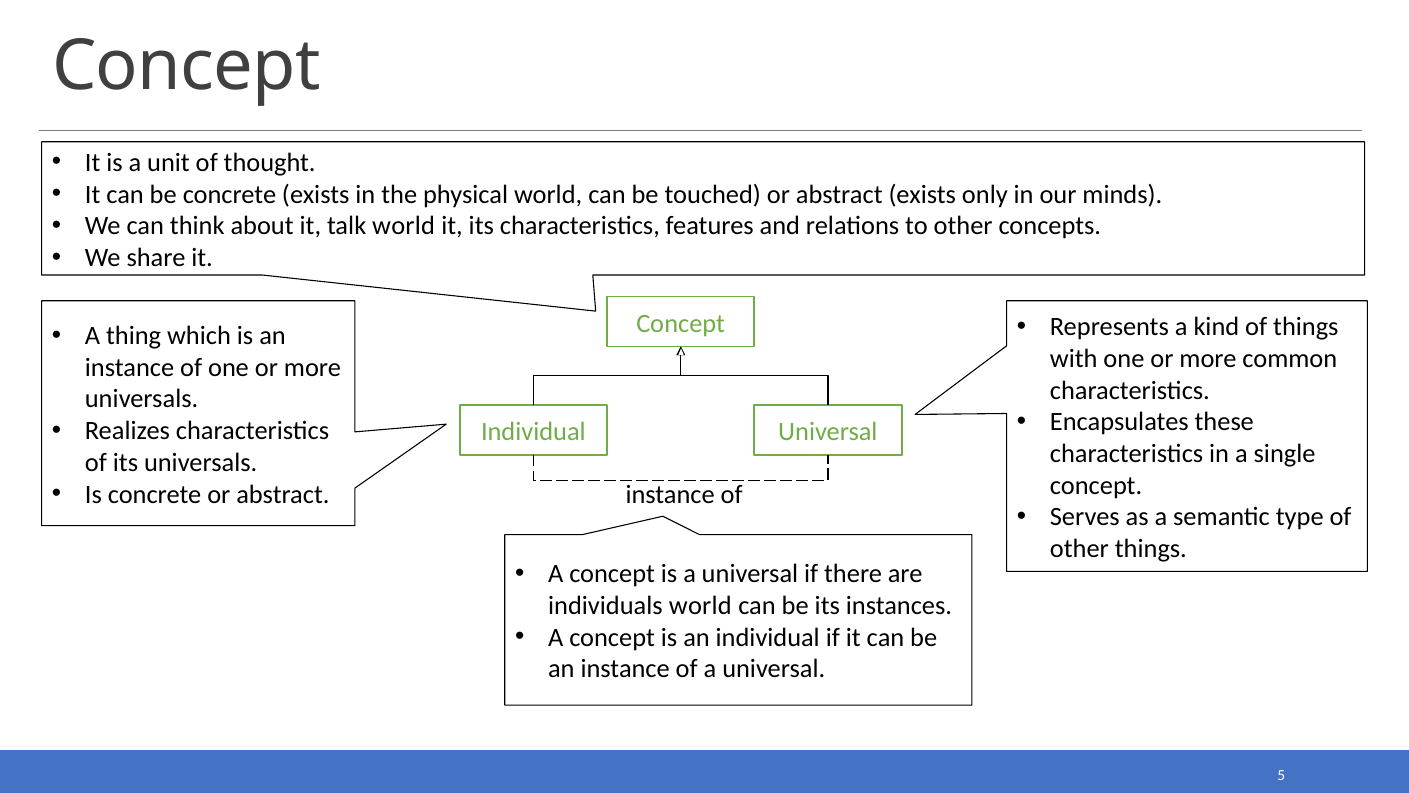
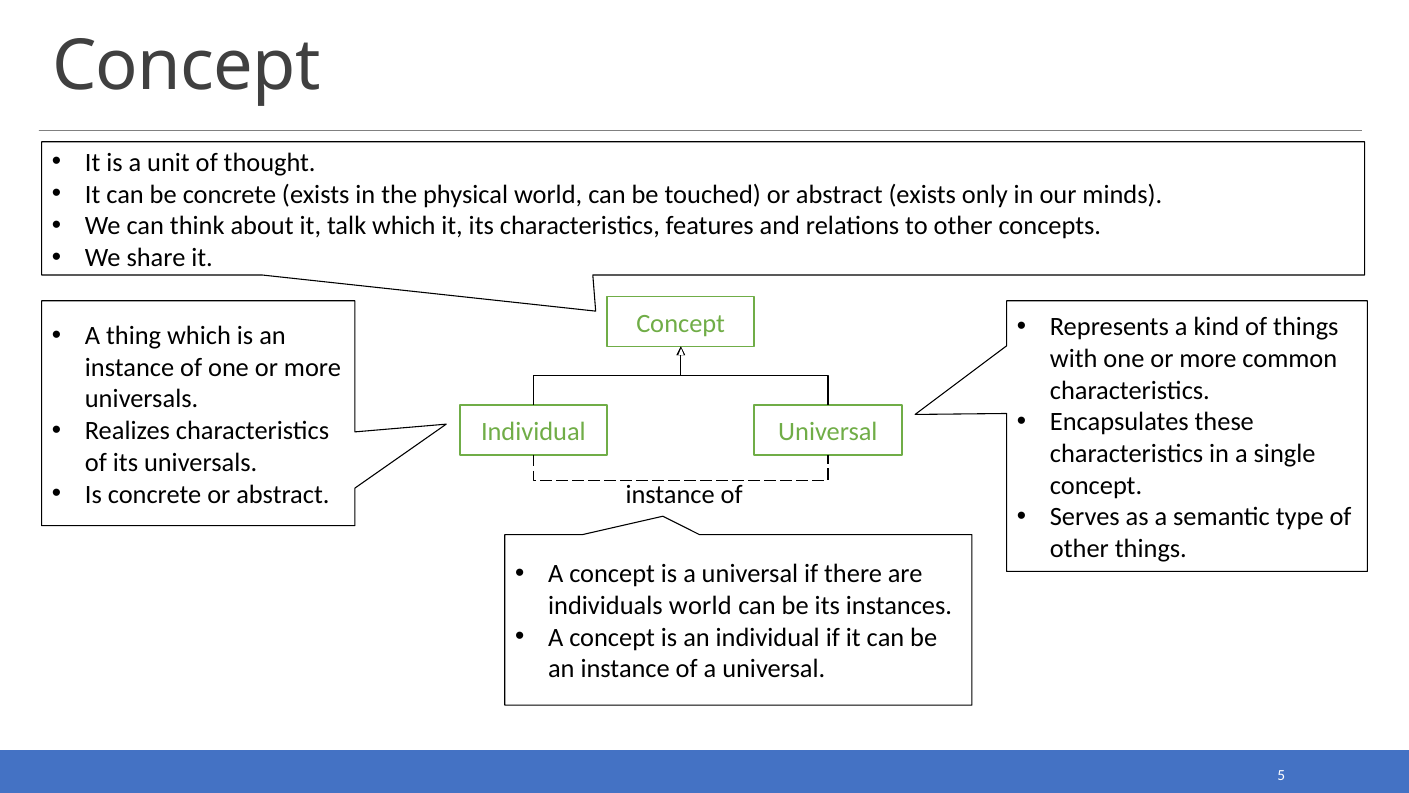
talk world: world -> which
